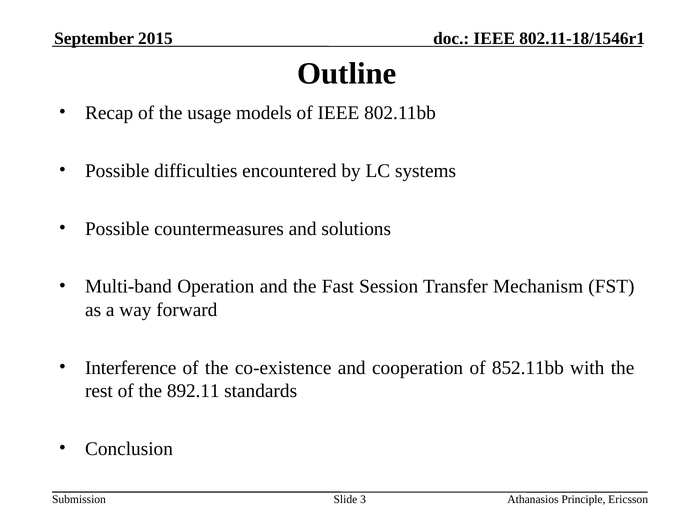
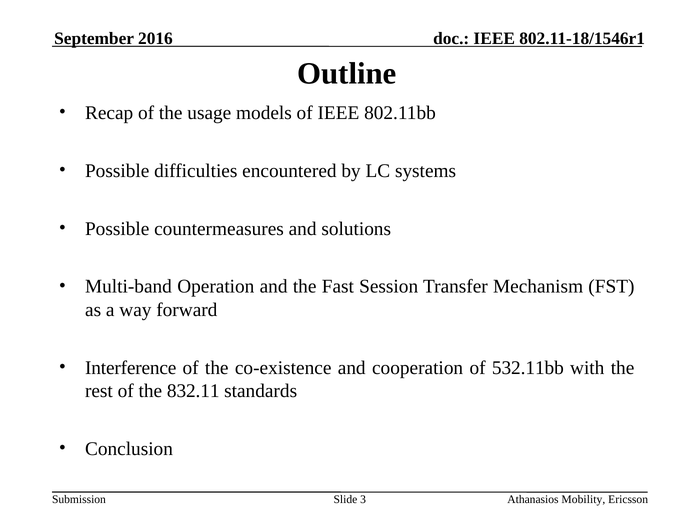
2015: 2015 -> 2016
852.11bb: 852.11bb -> 532.11bb
892.11: 892.11 -> 832.11
Principle: Principle -> Mobility
